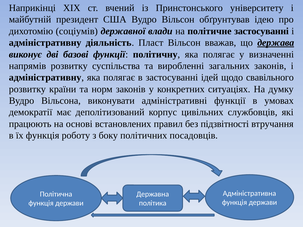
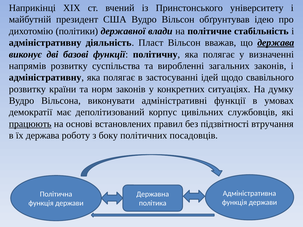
соціумів: соціумів -> політики
політичне застосуванні: застосуванні -> стабільність
працюють underline: none -> present
їх функція: функція -> держава
